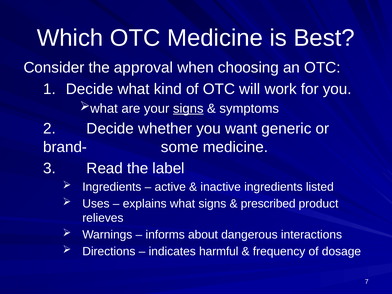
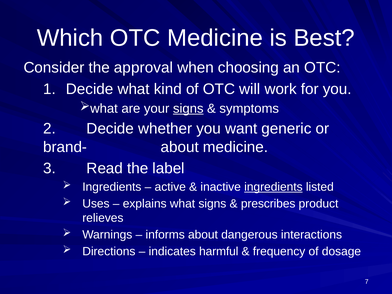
brand- some: some -> about
ingredients at (273, 187) underline: none -> present
prescribed: prescribed -> prescribes
